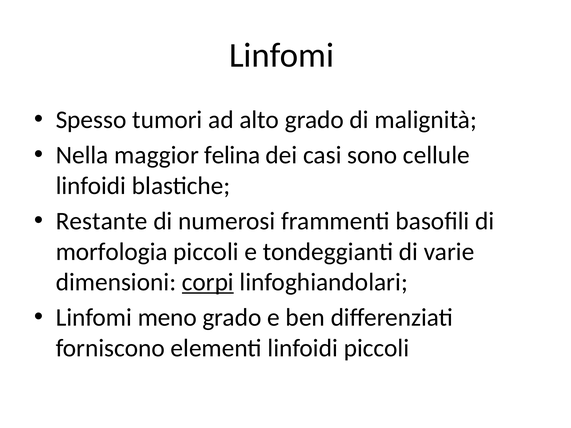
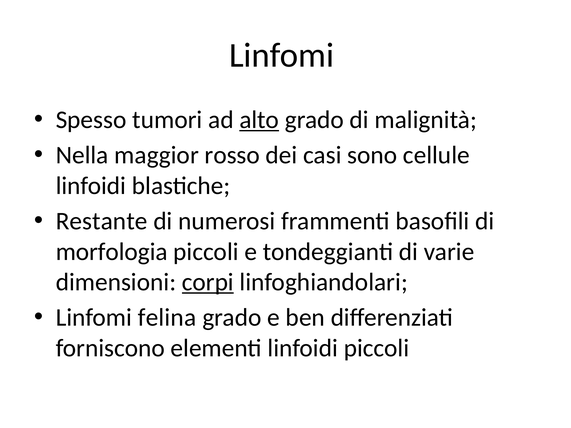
alto underline: none -> present
felina: felina -> rosso
meno: meno -> felina
